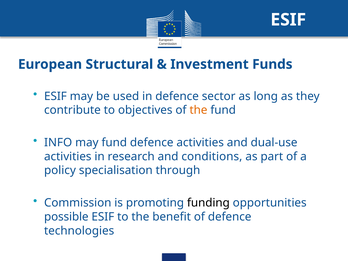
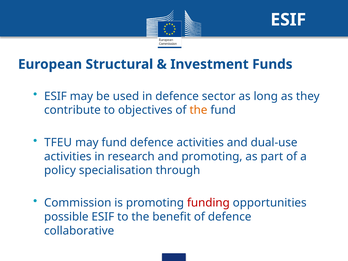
INFO: INFO -> TFEU
and conditions: conditions -> promoting
funding colour: black -> red
technologies: technologies -> collaborative
